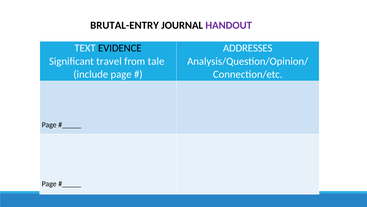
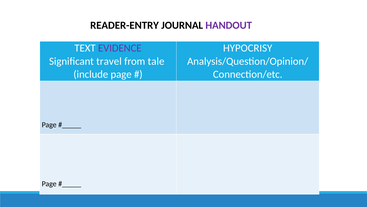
BRUTAL-ENTRY: BRUTAL-ENTRY -> READER-ENTRY
EVIDENCE colour: black -> purple
ADDRESSES: ADDRESSES -> HYPOCRISY
